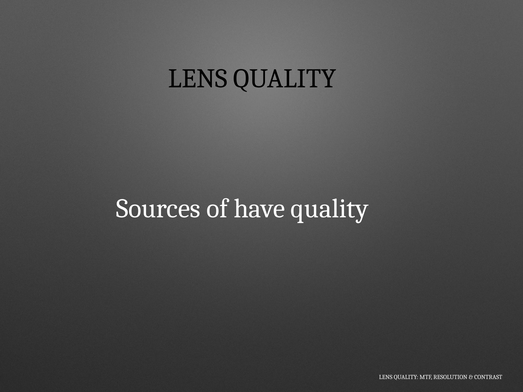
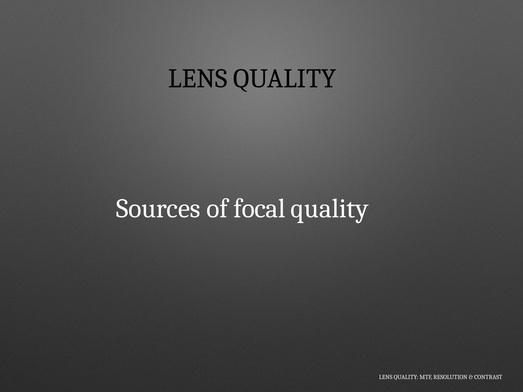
have: have -> focal
